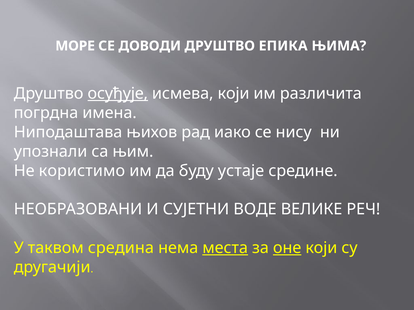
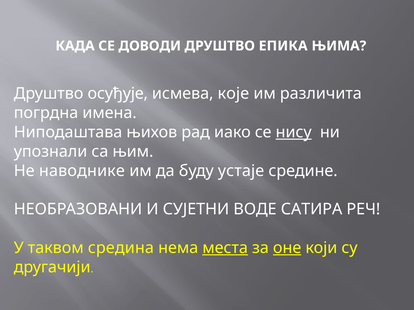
МОРЕ: МОРЕ -> КАДА
осуђује underline: present -> none
исмева који: који -> које
нису underline: none -> present
користимо: користимо -> наводнике
ВЕЛИКЕ: ВЕЛИКЕ -> САТИРА
